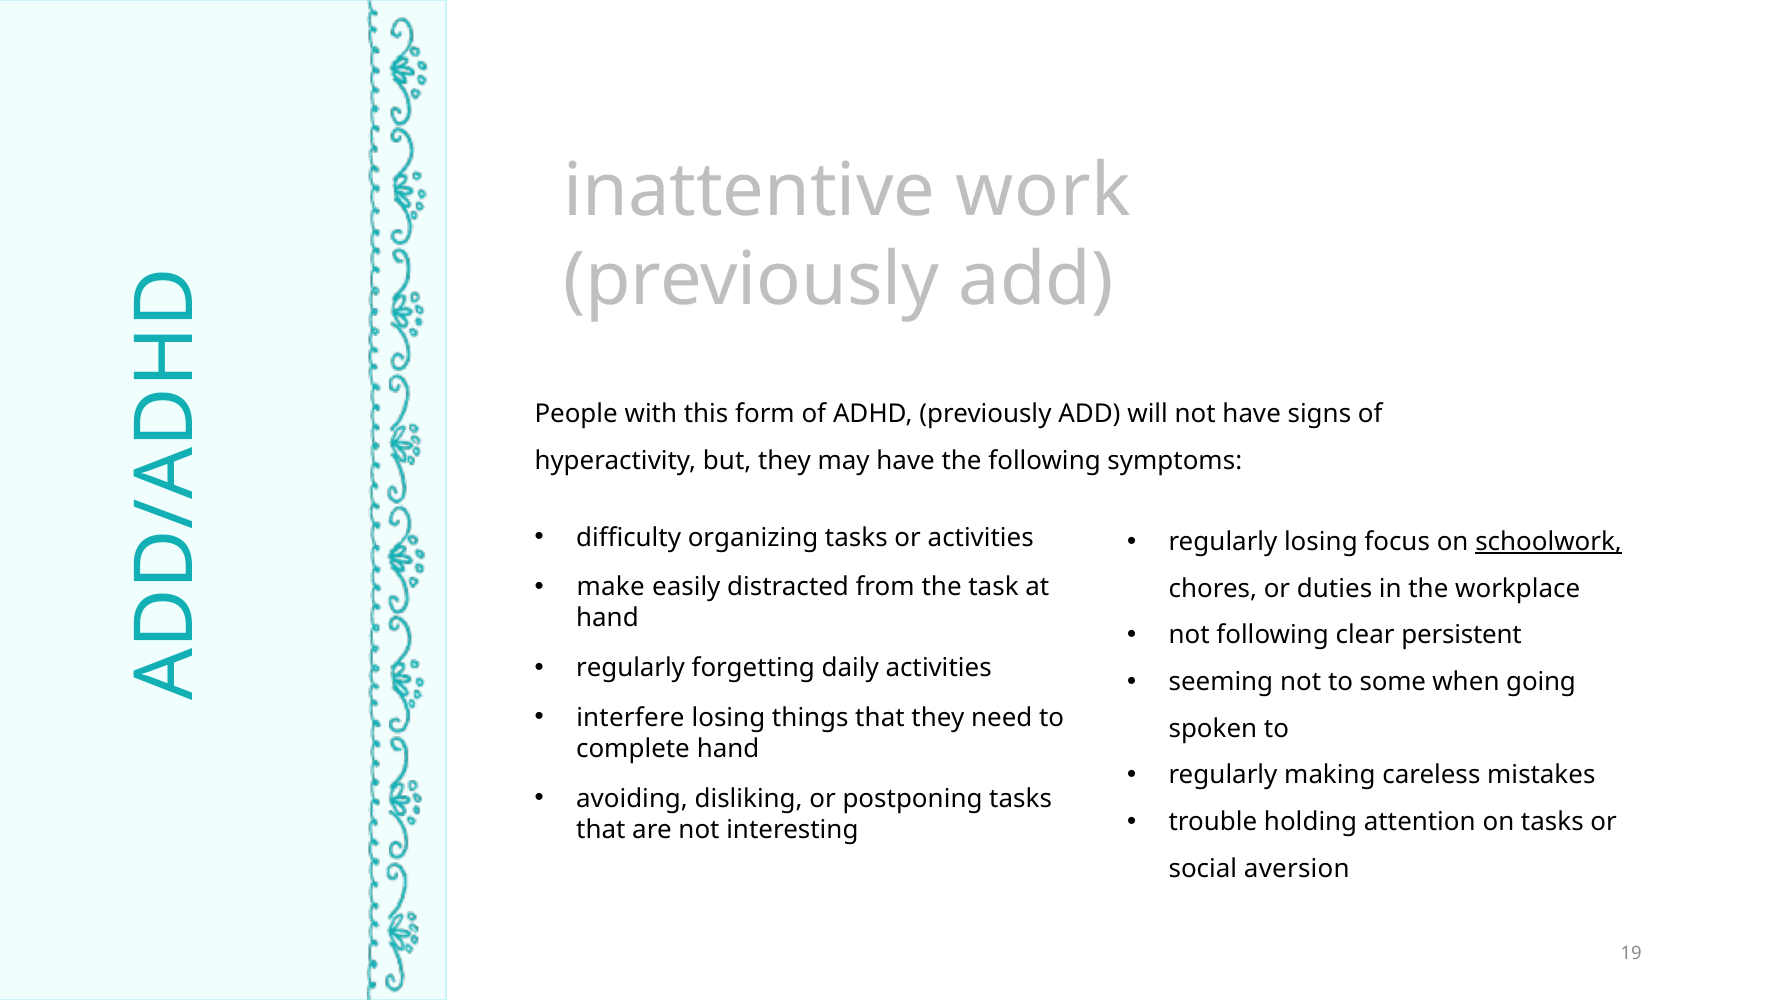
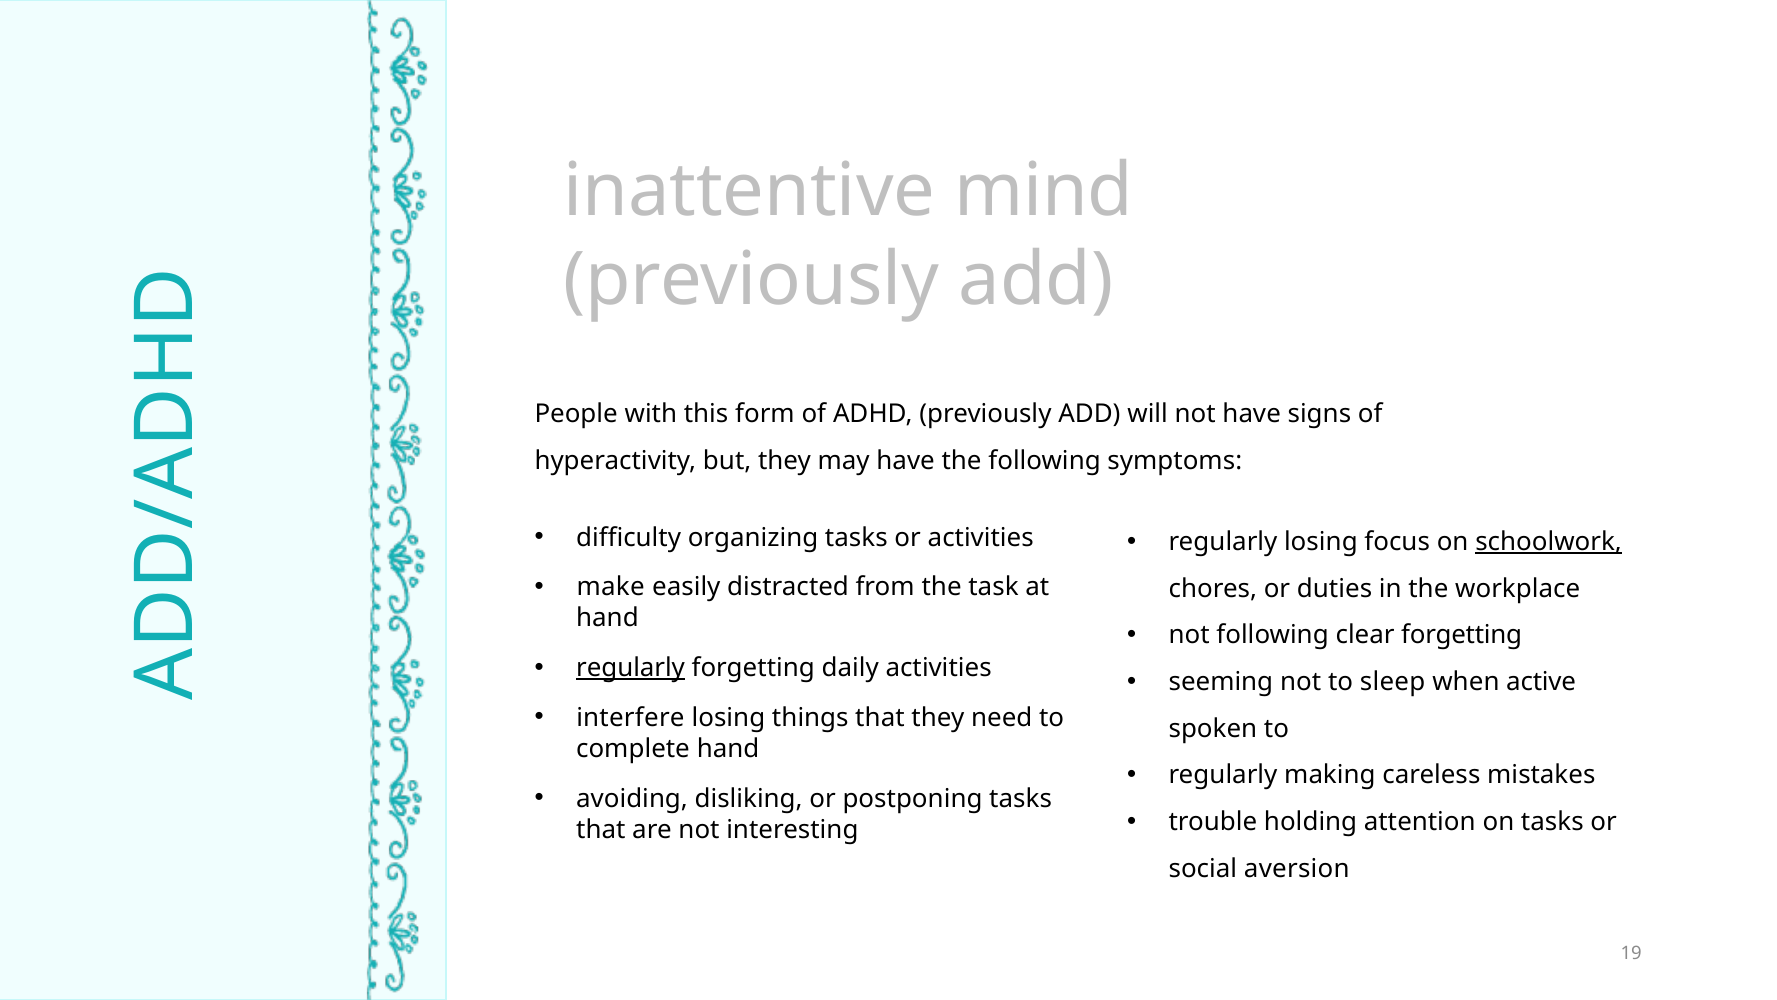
work: work -> mind
clear persistent: persistent -> forgetting
regularly at (631, 668) underline: none -> present
some: some -> sleep
going: going -> active
